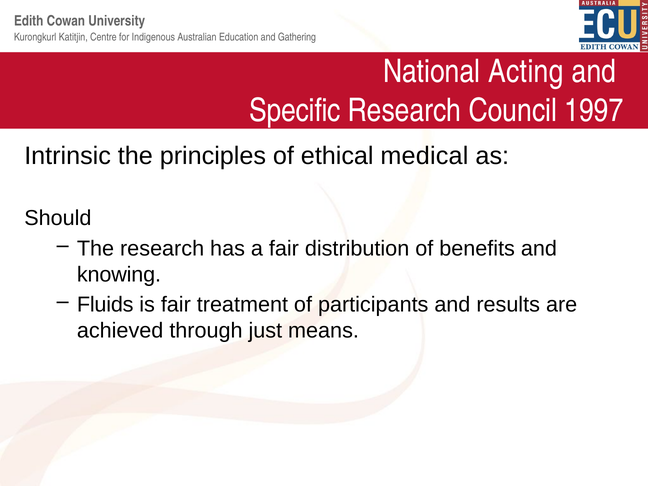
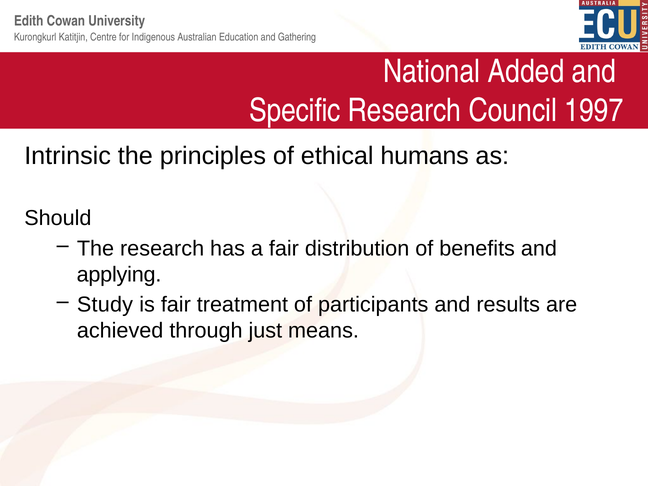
Acting: Acting -> Added
medical: medical -> humans
knowing: knowing -> applying
Fluids: Fluids -> Study
